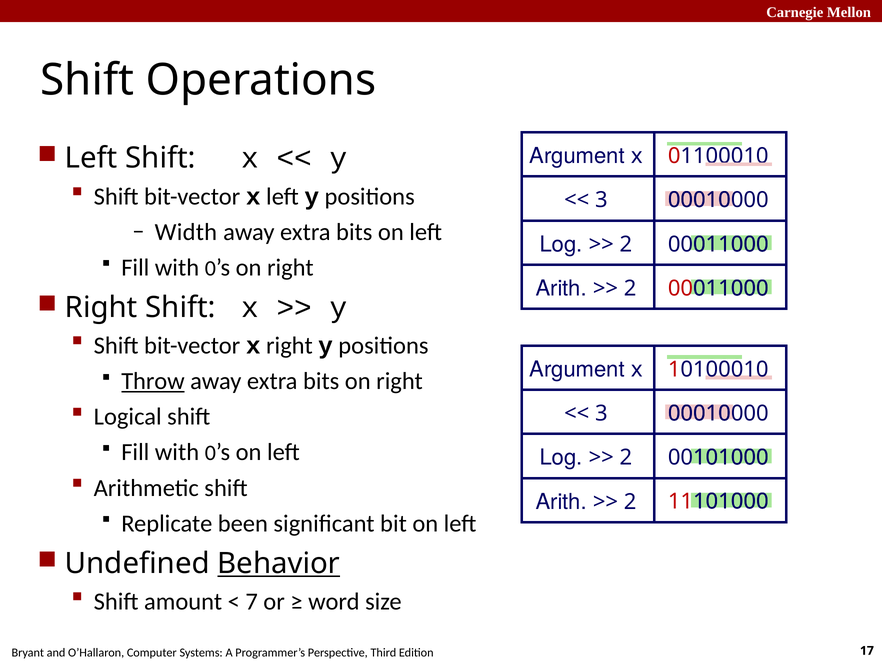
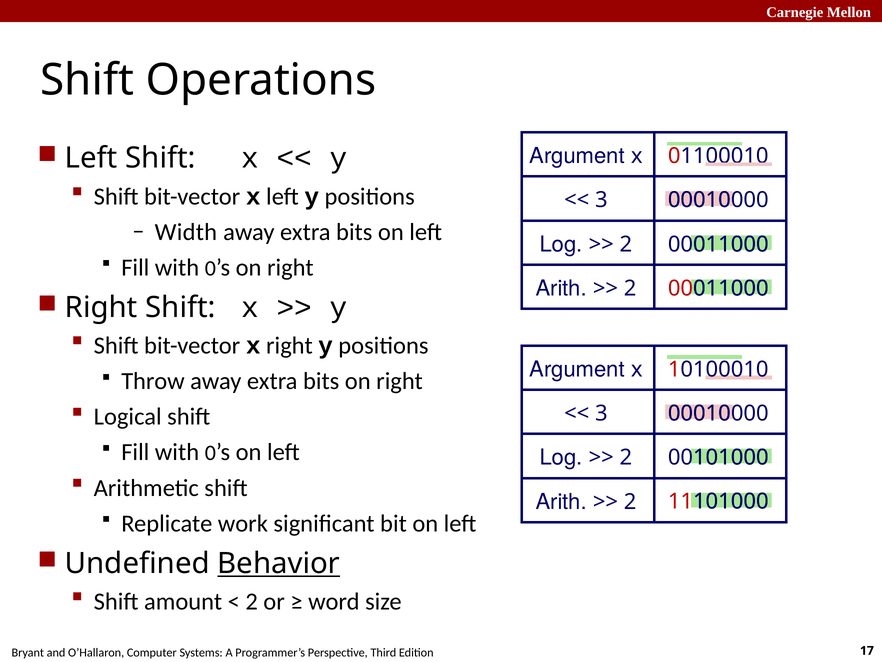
Throw underline: present -> none
been: been -> work
7 at (252, 601): 7 -> 2
